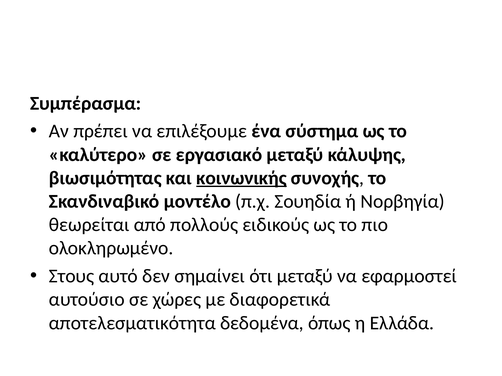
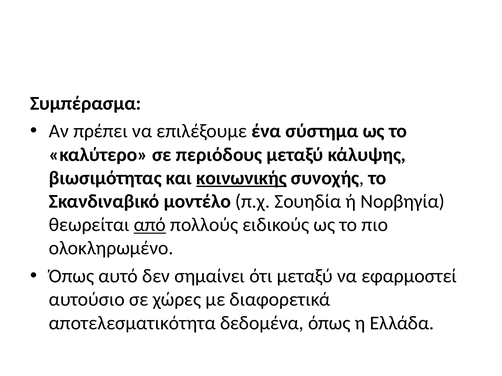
εργασιακό: εργασιακό -> περιόδους
από underline: none -> present
Στους at (72, 276): Στους -> Όπως
